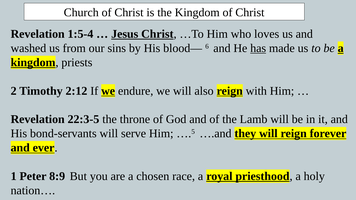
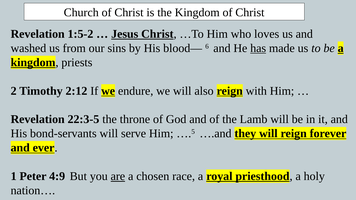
1:5-4: 1:5-4 -> 1:5-2
8:9: 8:9 -> 4:9
are underline: none -> present
